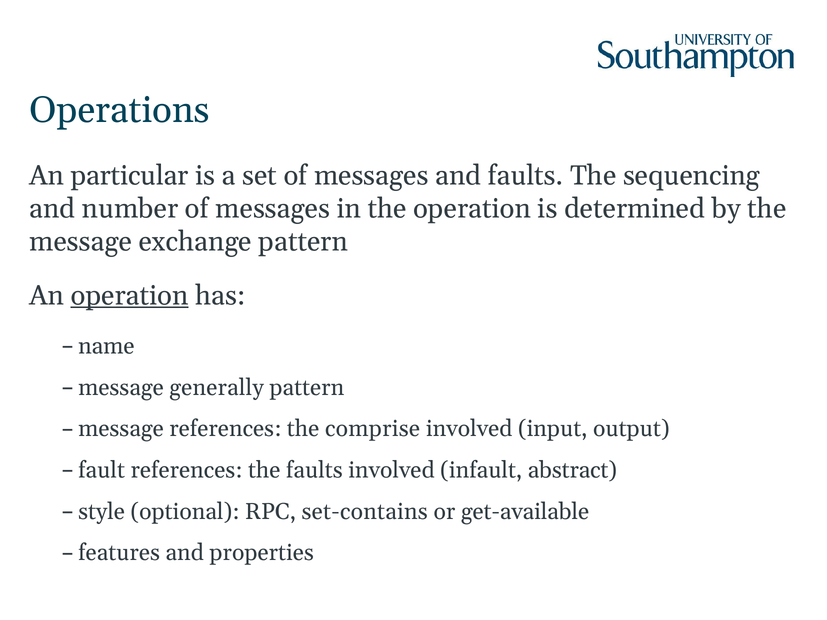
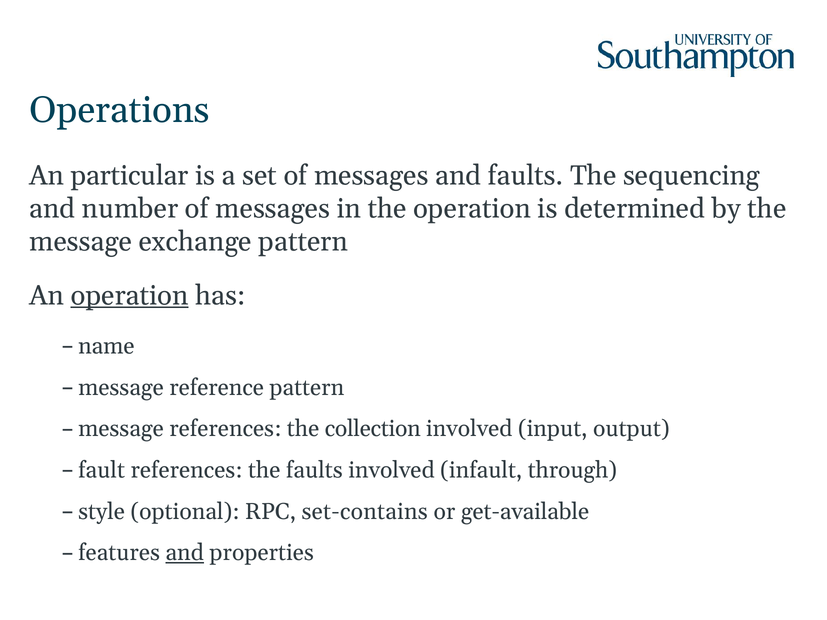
generally: generally -> reference
comprise: comprise -> collection
abstract: abstract -> through
and at (185, 553) underline: none -> present
